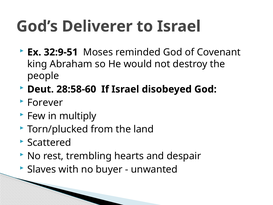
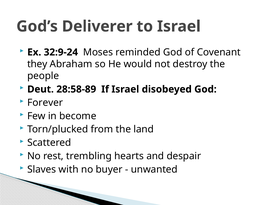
32:9-51: 32:9-51 -> 32:9-24
king: king -> they
28:58-60: 28:58-60 -> 28:58-89
multiply: multiply -> become
